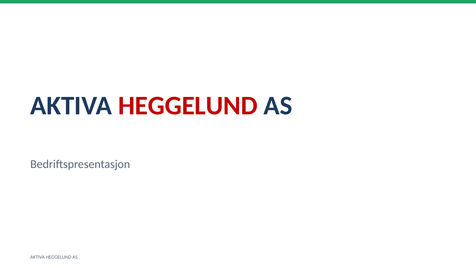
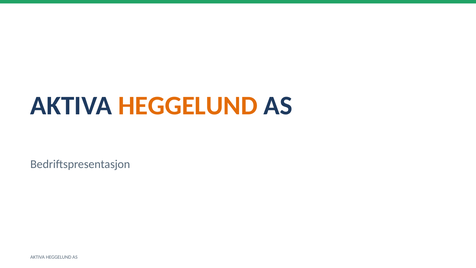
HEGGELUND at (188, 106) colour: red -> orange
